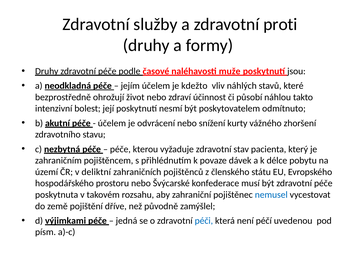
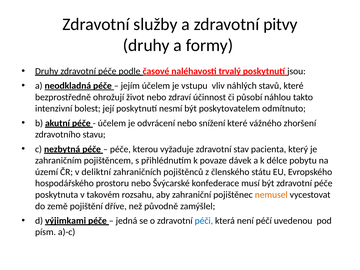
proti: proti -> pitvy
muže: muže -> trvalý
kdežto: kdežto -> vstupu
snížení kurty: kurty -> které
nemusel colour: blue -> orange
